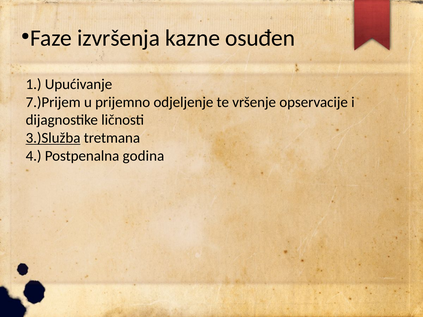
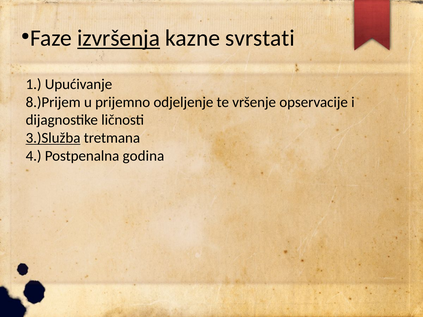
izvršenja underline: none -> present
osuđen: osuđen -> svrstati
7.)Prijem: 7.)Prijem -> 8.)Prijem
